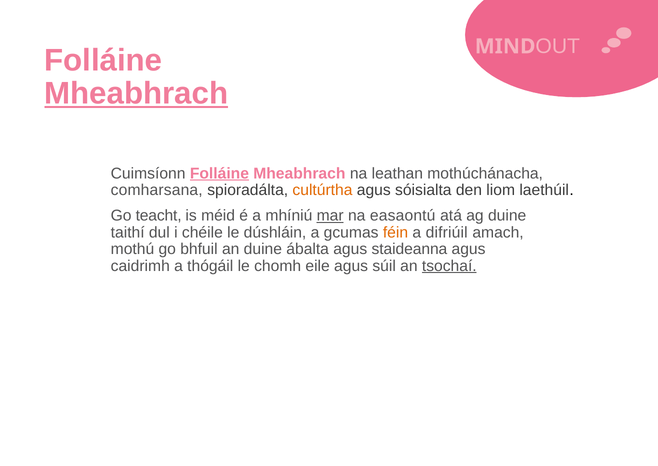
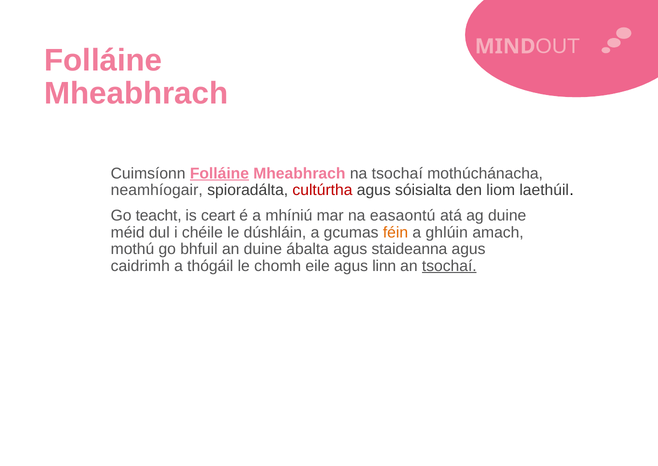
Mheabhrach at (136, 93) underline: present -> none
na leathan: leathan -> tsochaí
comharsana: comharsana -> neamhíogair
cultúrtha colour: orange -> red
méid: méid -> ceart
mar underline: present -> none
taithí: taithí -> méid
difriúil: difriúil -> ghlúin
súil: súil -> linn
